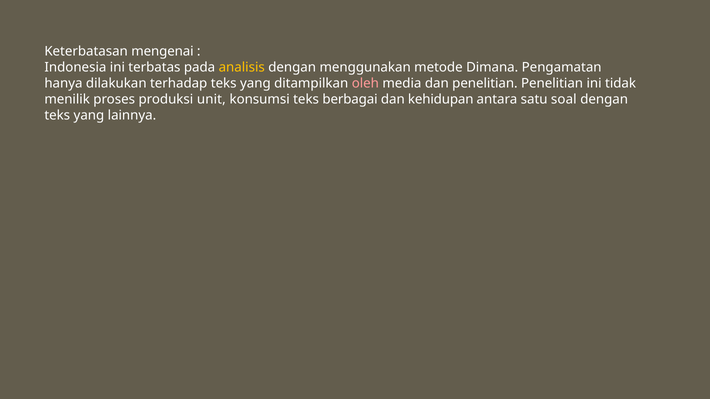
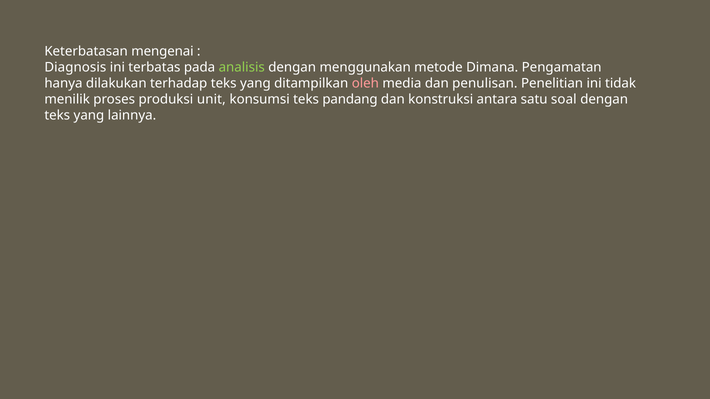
Indonesia: Indonesia -> Diagnosis
analisis colour: yellow -> light green
dan penelitian: penelitian -> penulisan
berbagai: berbagai -> pandang
kehidupan: kehidupan -> konstruksi
